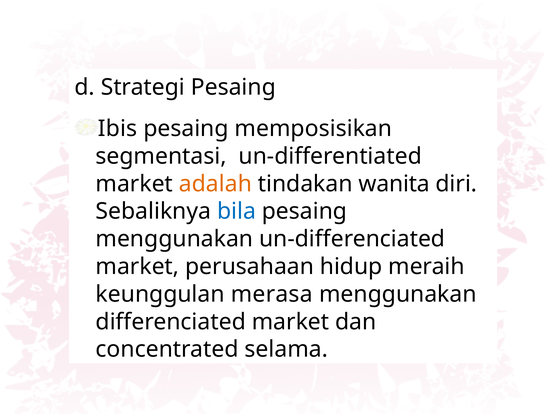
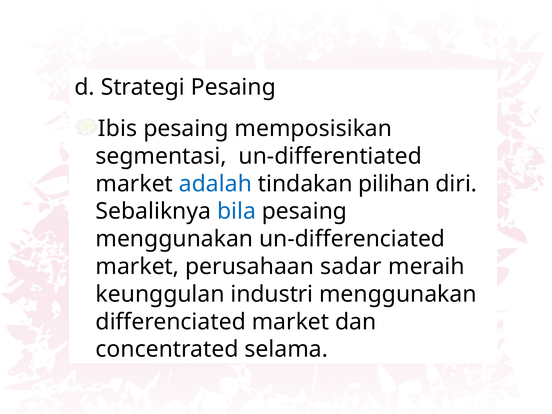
adalah colour: orange -> blue
wanita: wanita -> pilihan
hidup: hidup -> sadar
merasa: merasa -> industri
